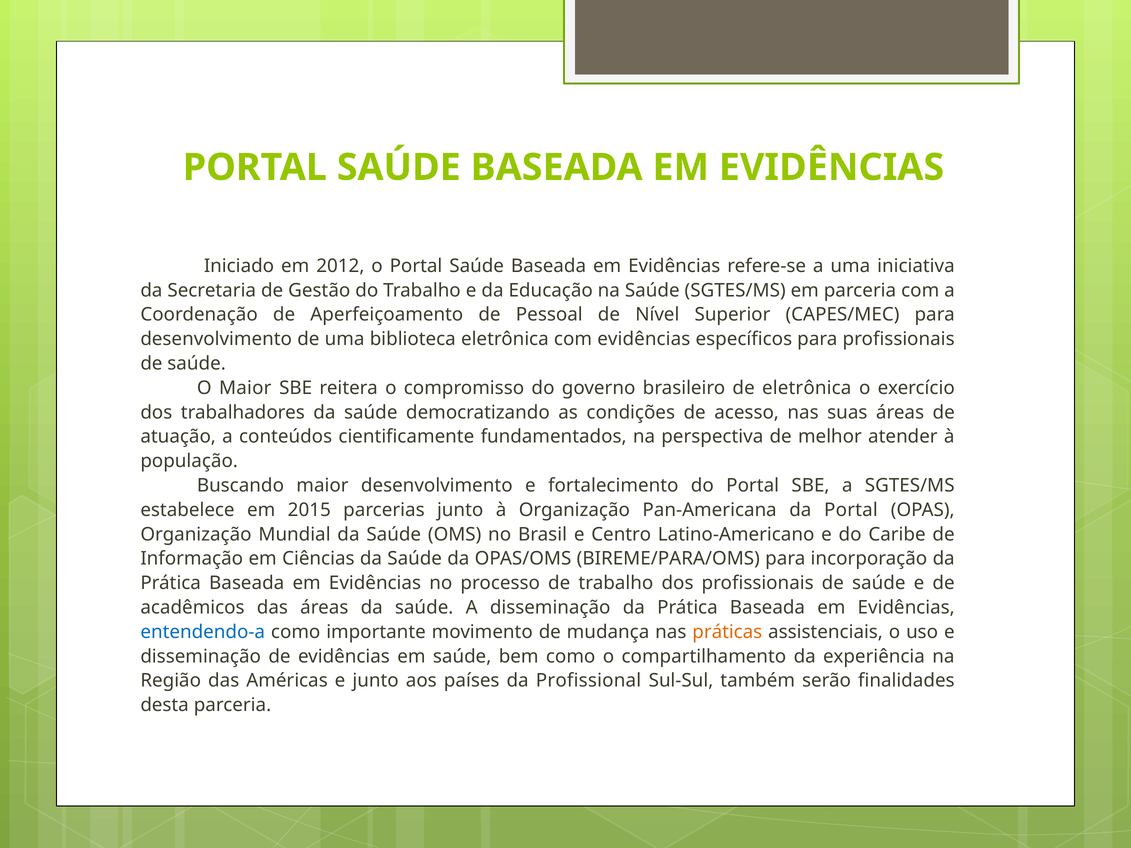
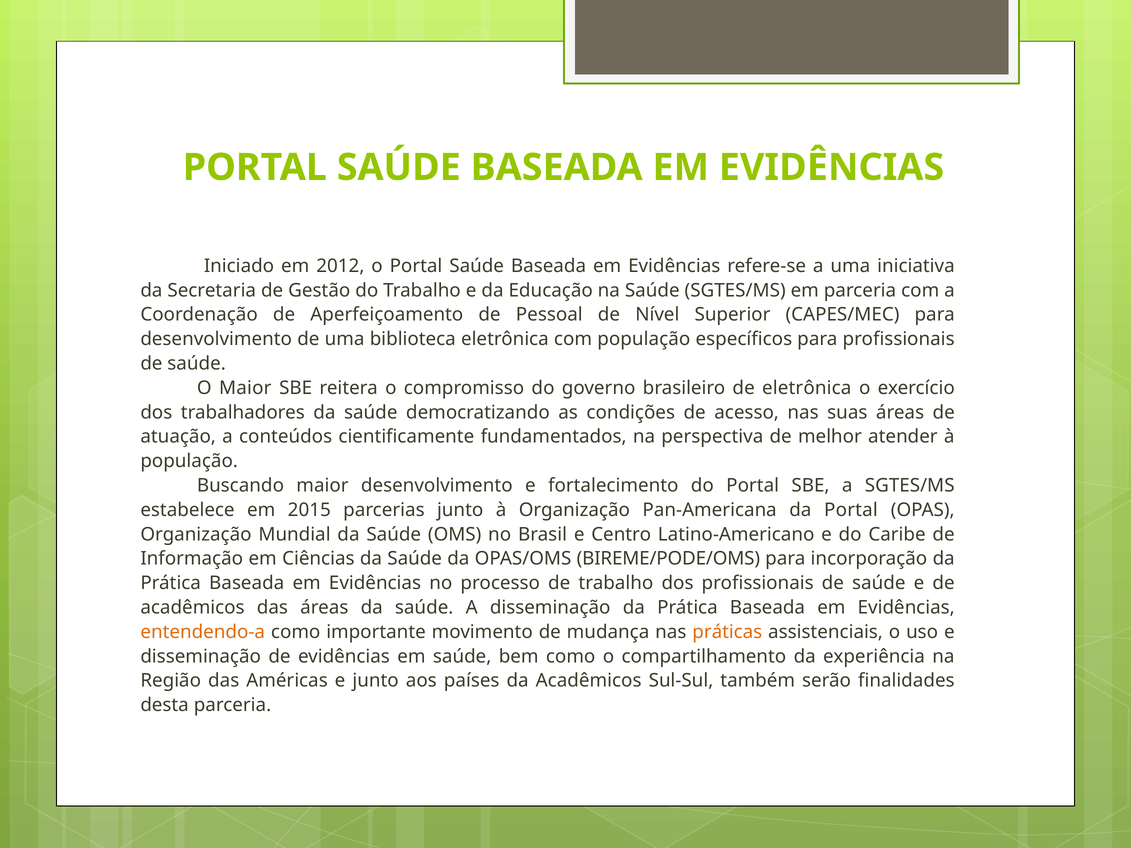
com evidências: evidências -> população
BIREME/PARA/OMS: BIREME/PARA/OMS -> BIREME/PODE/OMS
entendendo-a colour: blue -> orange
da Profissional: Profissional -> Acadêmicos
